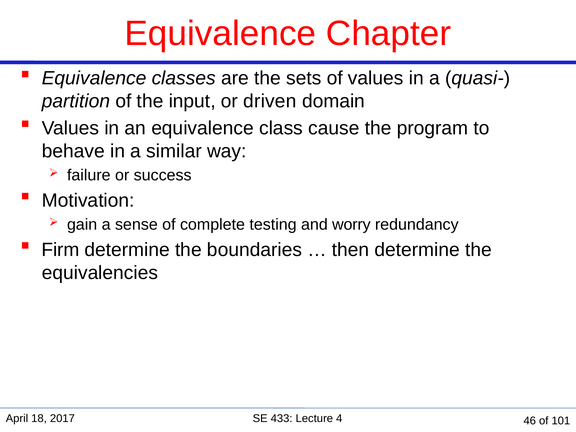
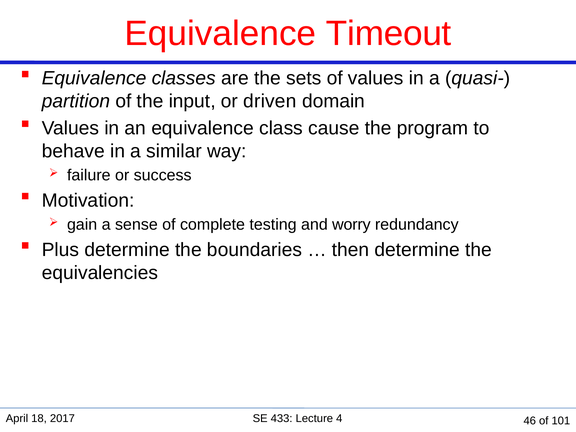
Chapter: Chapter -> Timeout
Firm: Firm -> Plus
